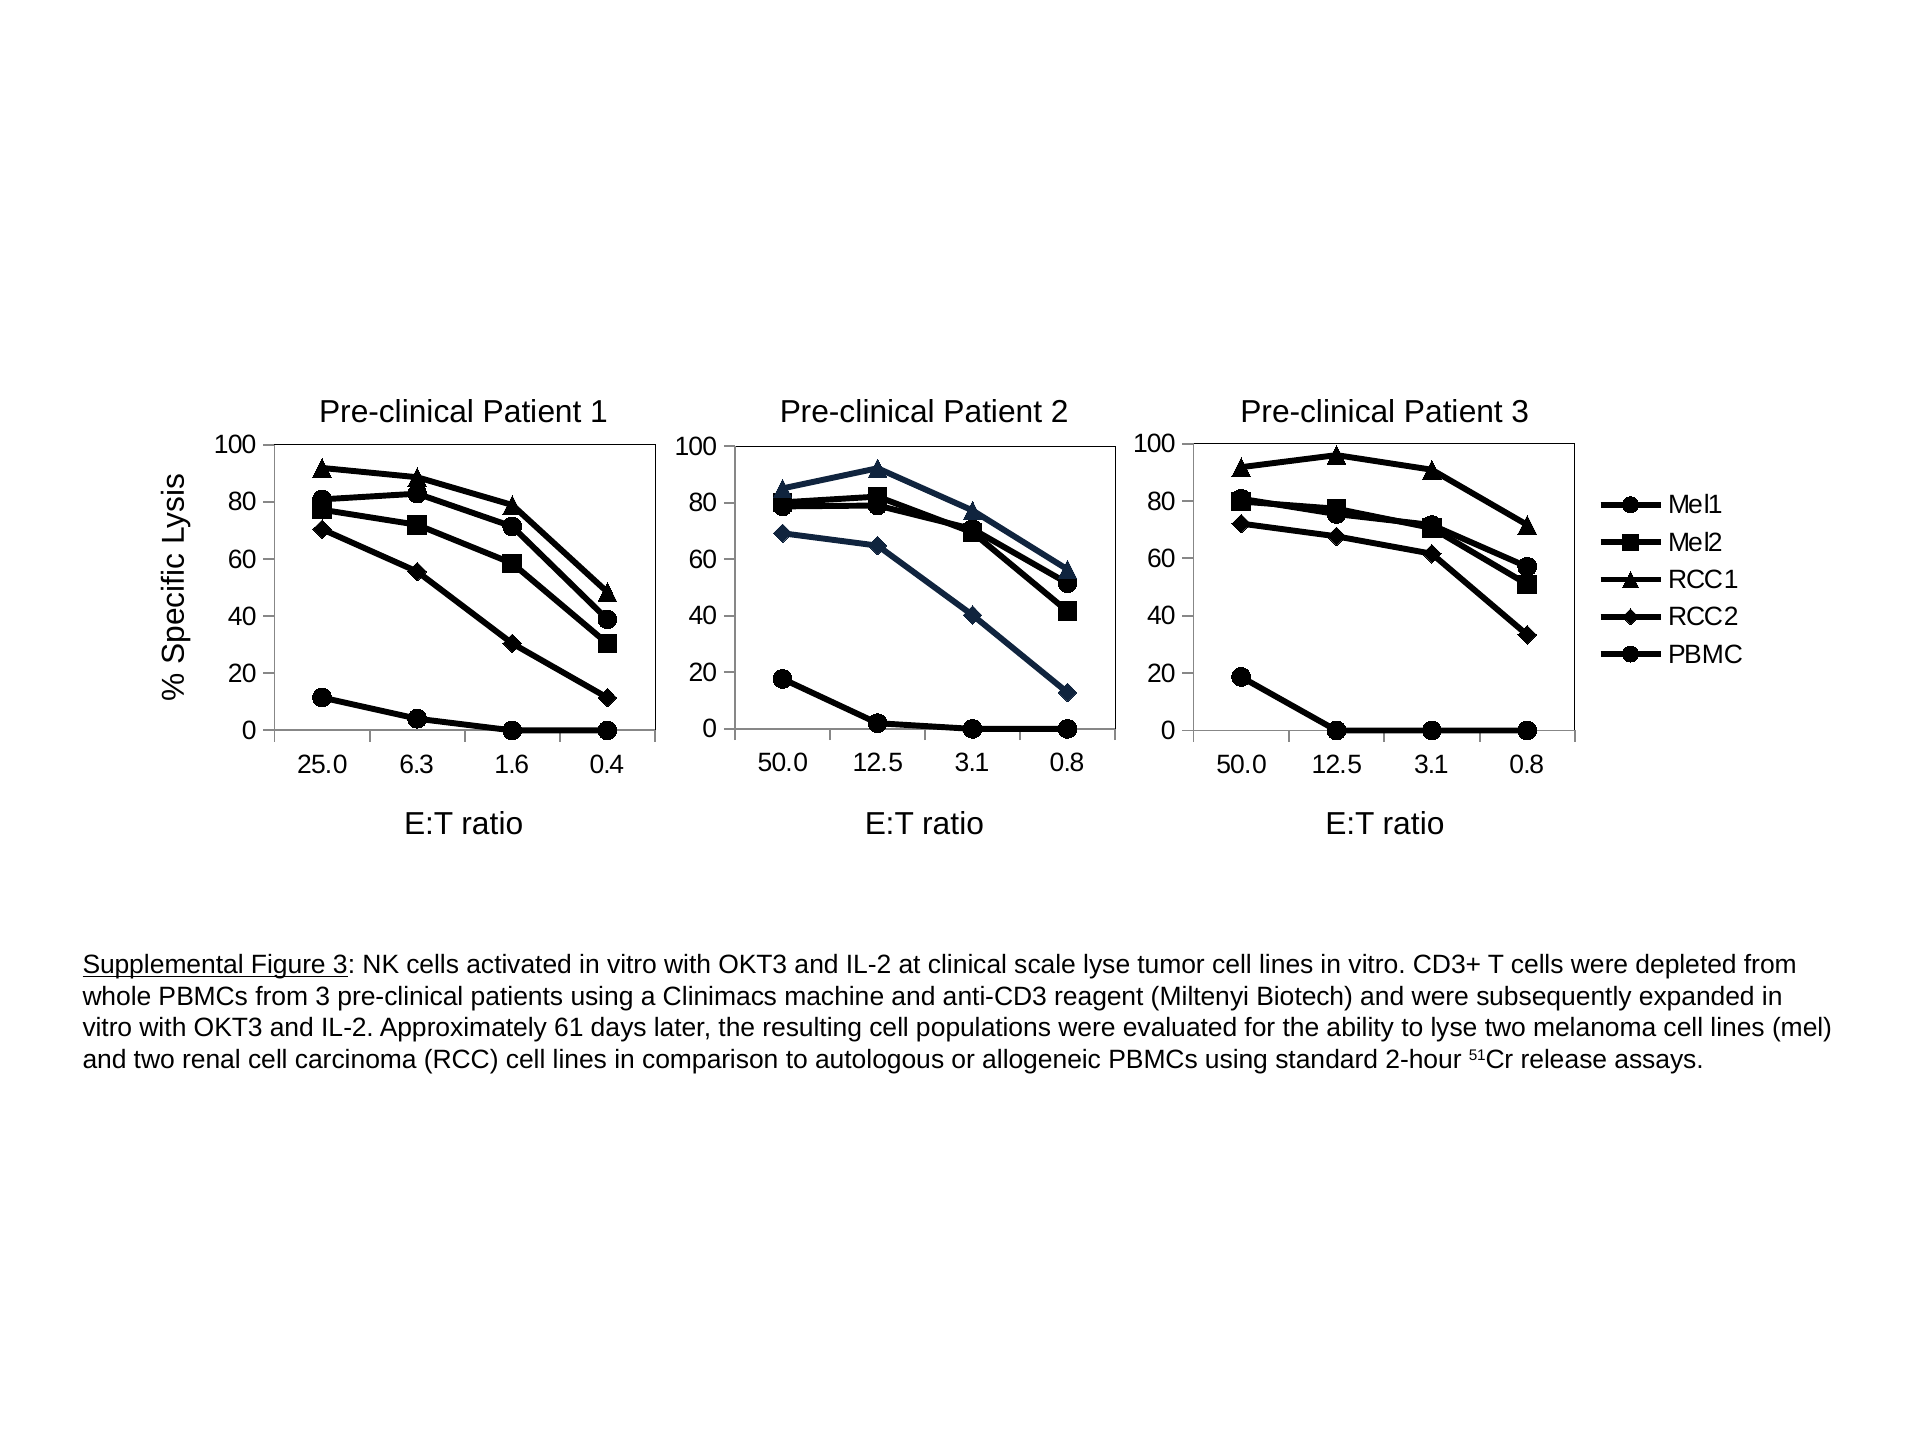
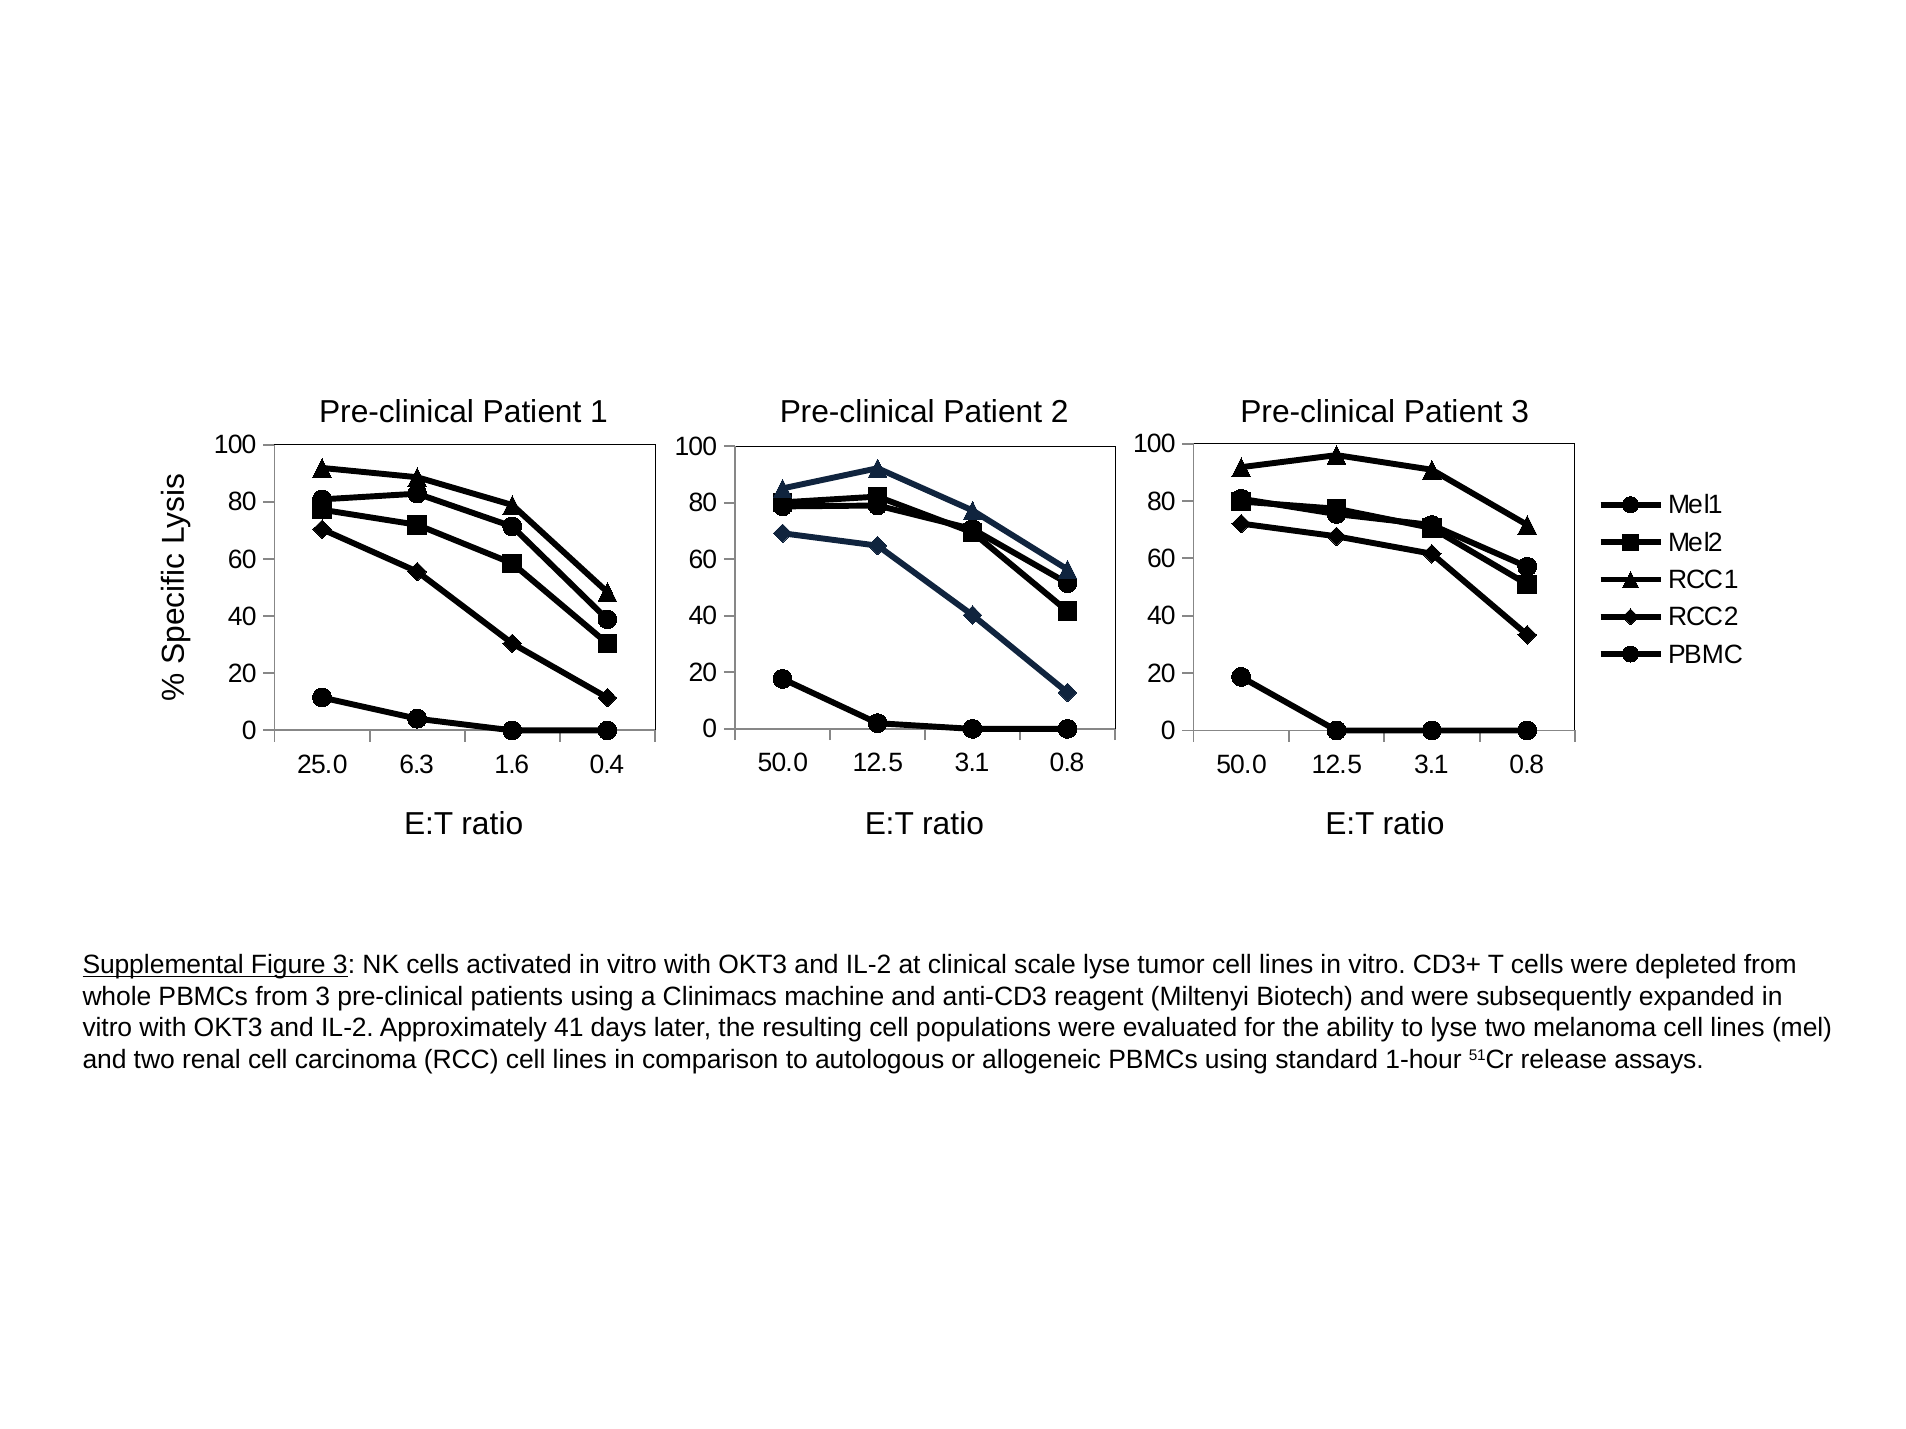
61: 61 -> 41
2-hour: 2-hour -> 1-hour
